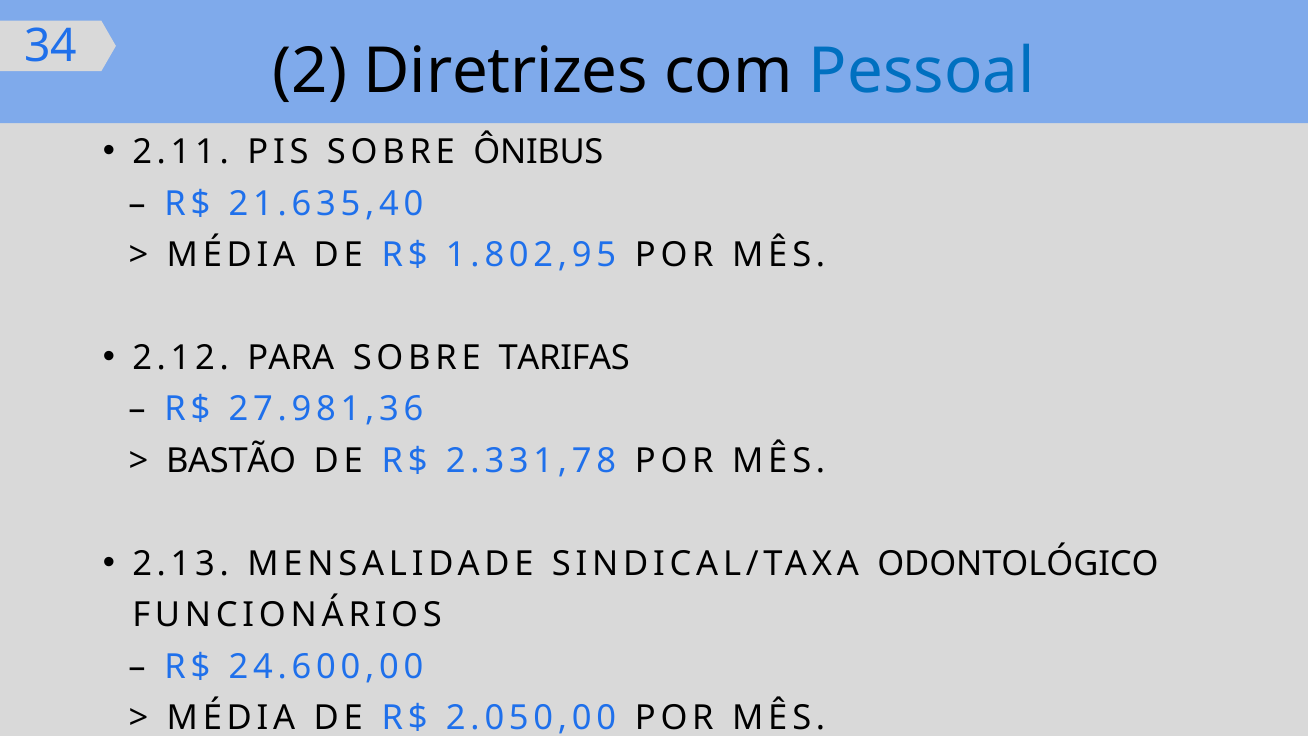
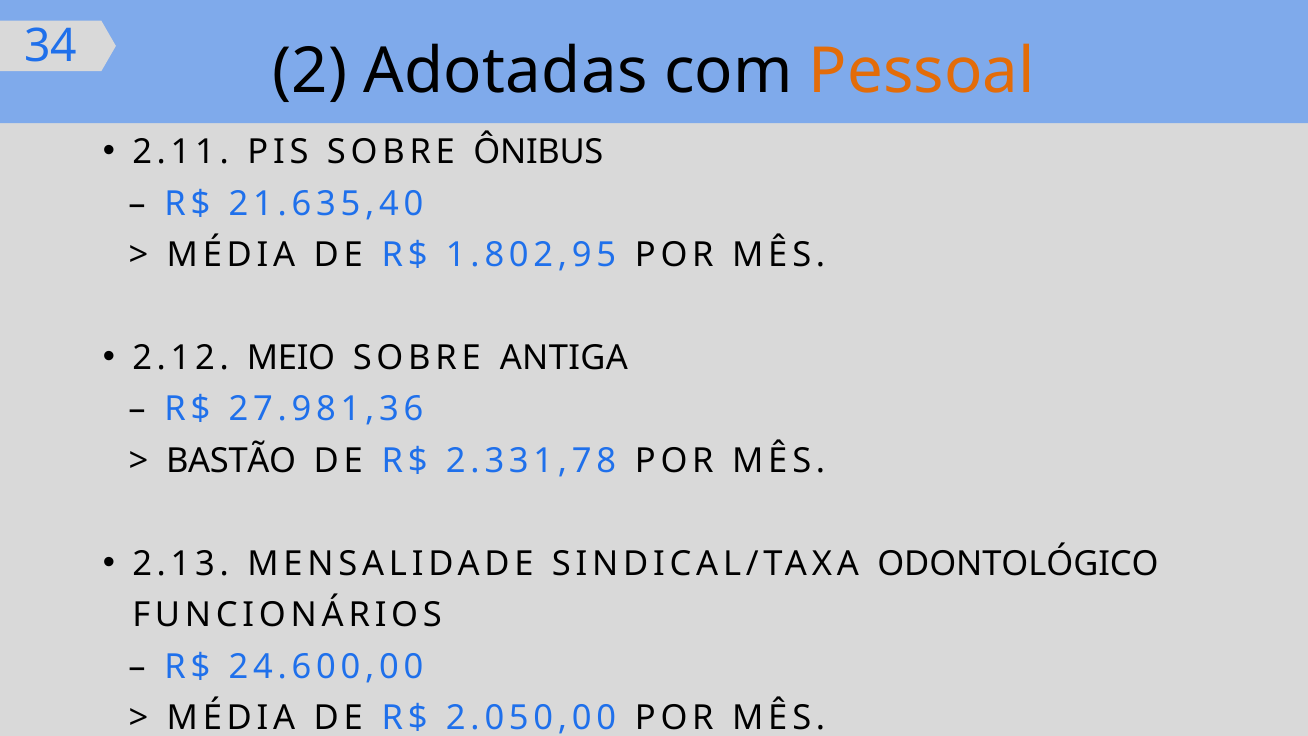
Diretrizes: Diretrizes -> Adotadas
Pessoal colour: blue -> orange
PARA: PARA -> MEIO
TARIFAS: TARIFAS -> ANTIGA
